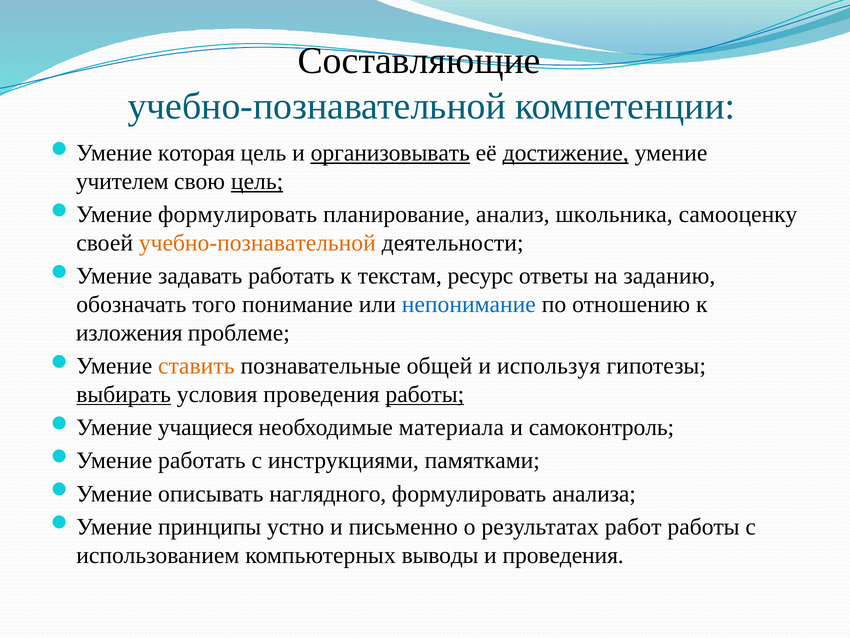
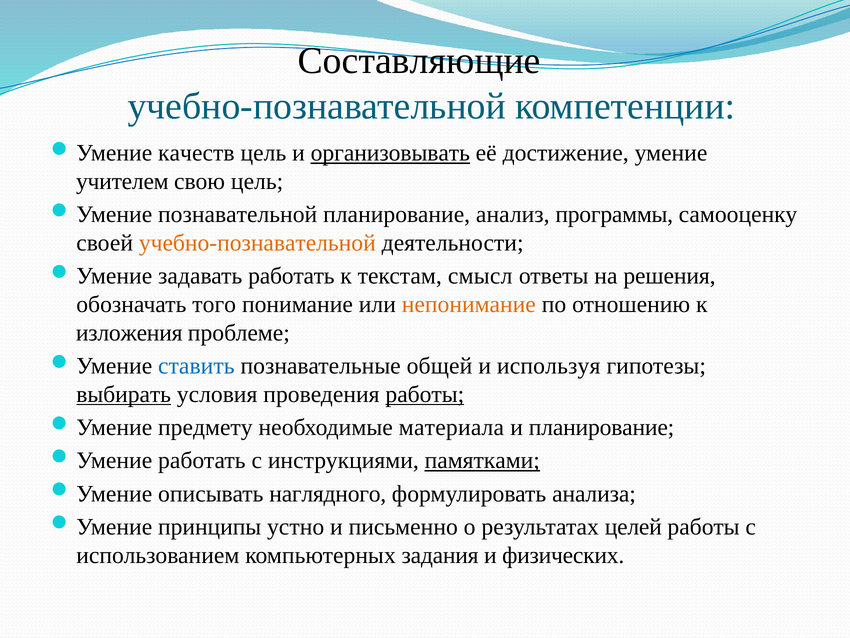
которая: которая -> качеств
достижение underline: present -> none
цель at (257, 181) underline: present -> none
формулировать at (238, 214): формулировать -> познавательной
школьника: школьника -> программы
ресурс: ресурс -> смысл
заданию: заданию -> решения
непонимание colour: blue -> orange
ставить colour: orange -> blue
учащиеся: учащиеся -> предмету
и самоконтроль: самоконтроль -> планирование
памятками underline: none -> present
работ: работ -> целей
выводы: выводы -> задания
и проведения: проведения -> физических
